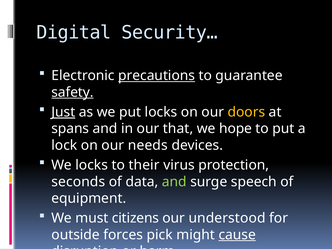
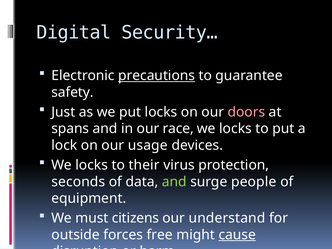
safety underline: present -> none
Just underline: present -> none
doors colour: yellow -> pink
that: that -> race
hope at (236, 129): hope -> locks
needs: needs -> usage
speech: speech -> people
understood: understood -> understand
pick: pick -> free
